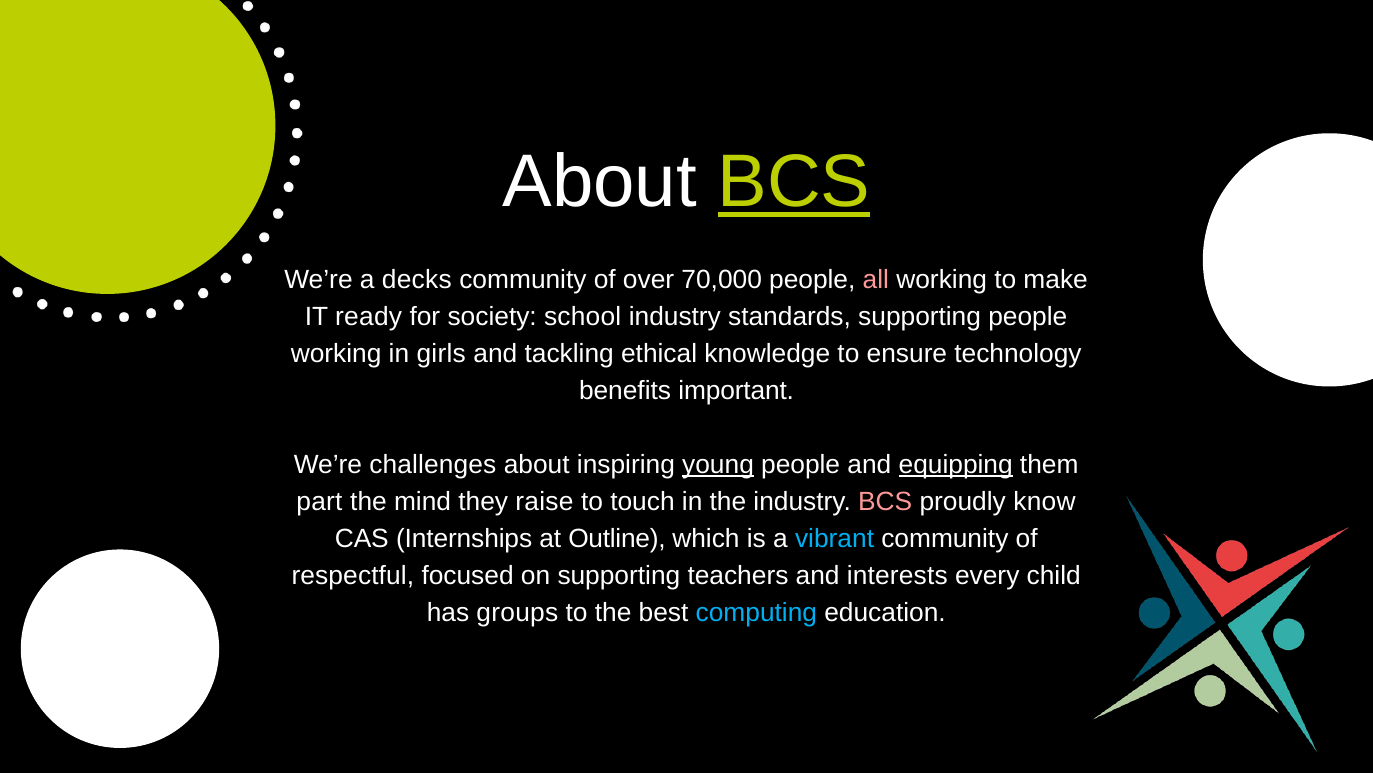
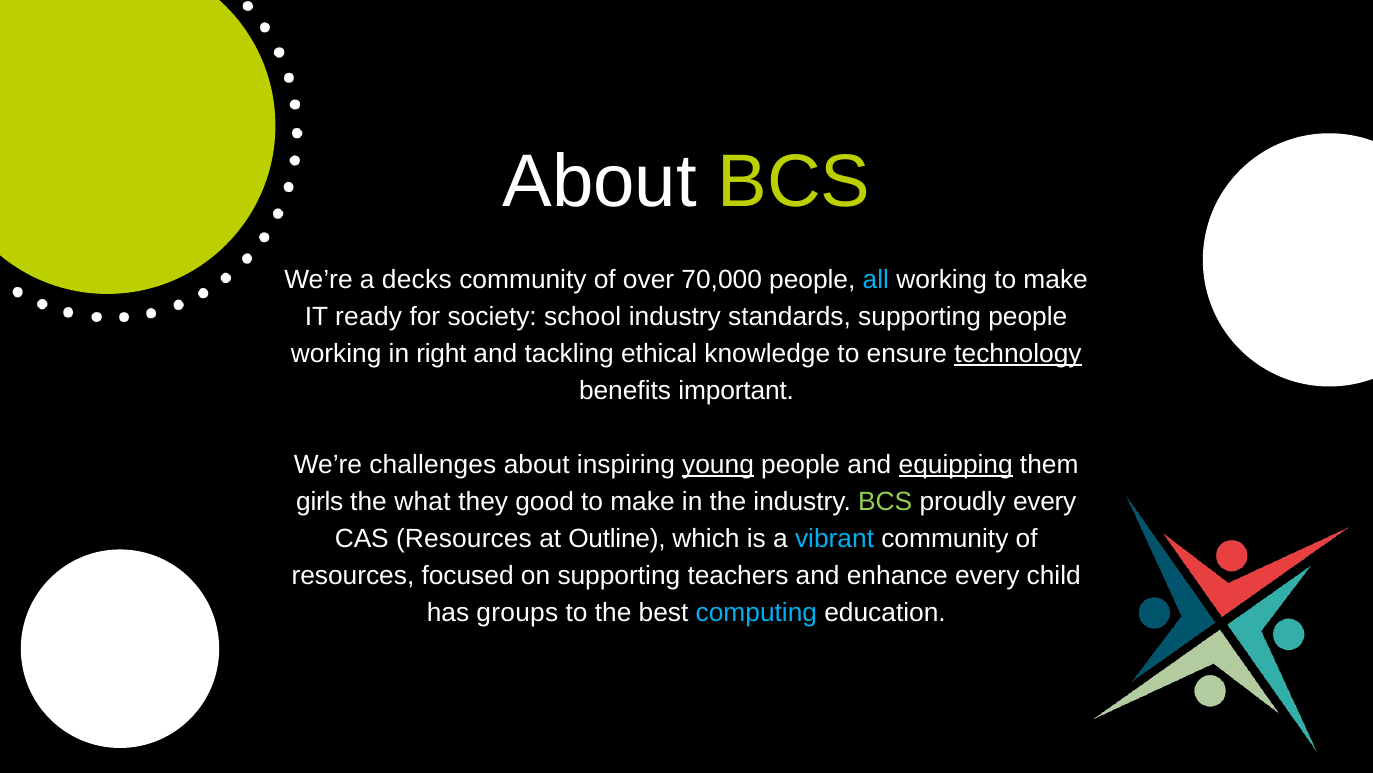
BCS at (794, 182) underline: present -> none
all colour: pink -> light blue
girls: girls -> right
technology underline: none -> present
part: part -> girls
mind: mind -> what
raise: raise -> good
touch at (642, 501): touch -> make
BCS at (885, 501) colour: pink -> light green
proudly know: know -> every
CAS Internships: Internships -> Resources
respectful at (353, 575): respectful -> resources
interests: interests -> enhance
